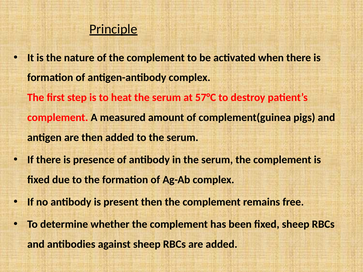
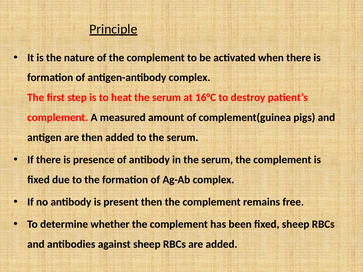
57°C: 57°C -> 16°C
